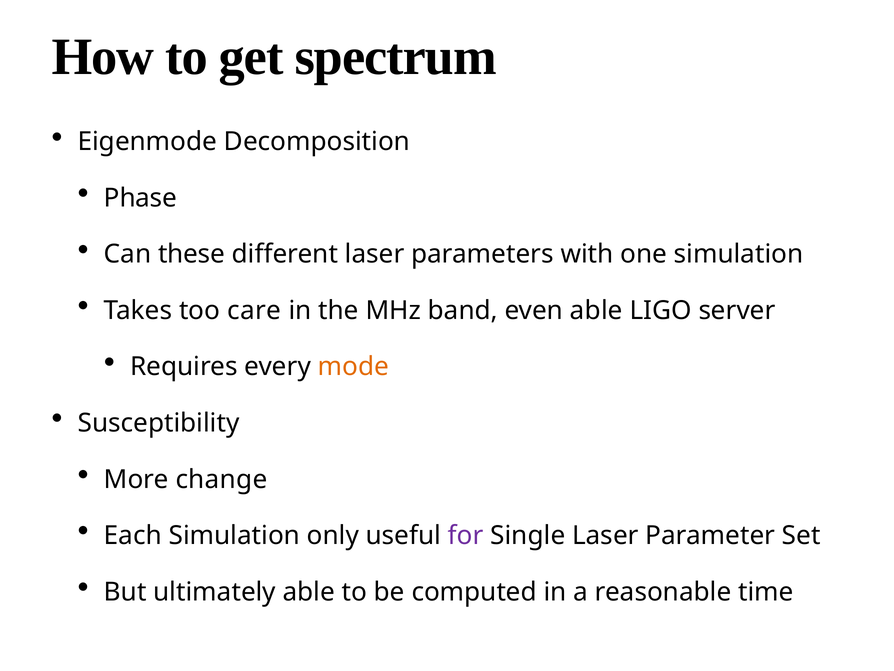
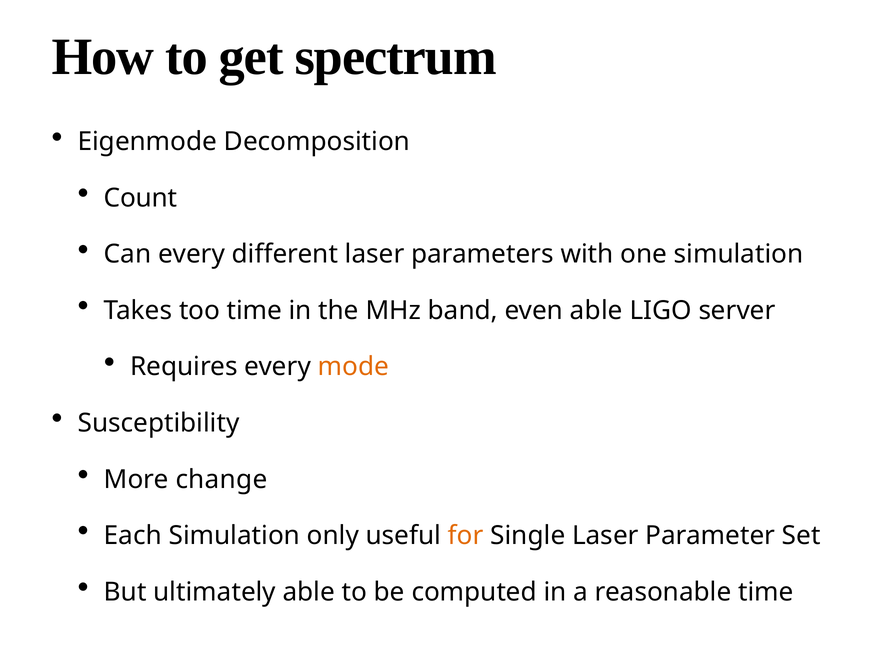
Phase: Phase -> Count
Can these: these -> every
too care: care -> time
for colour: purple -> orange
